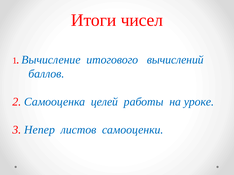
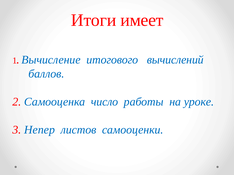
чисел: чисел -> имеет
целей: целей -> число
